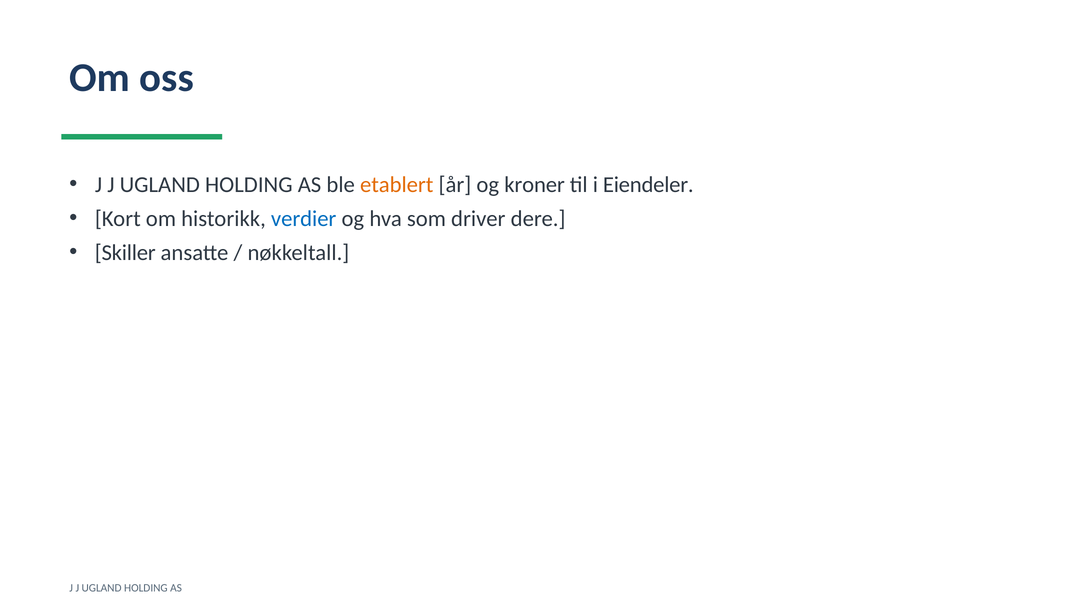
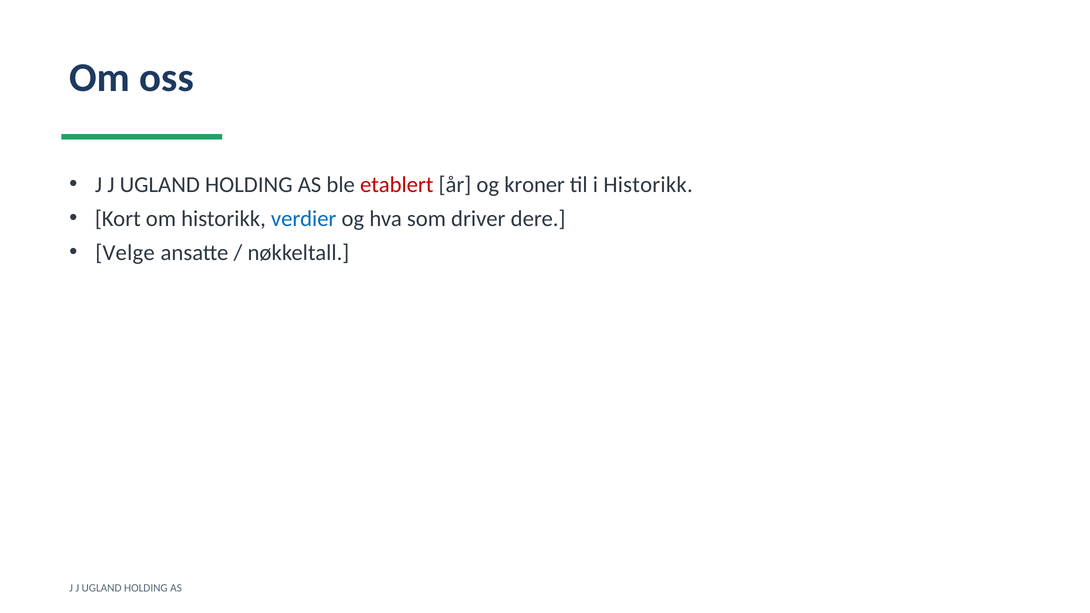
etablert colour: orange -> red
i Eiendeler: Eiendeler -> Historikk
Skiller: Skiller -> Velge
